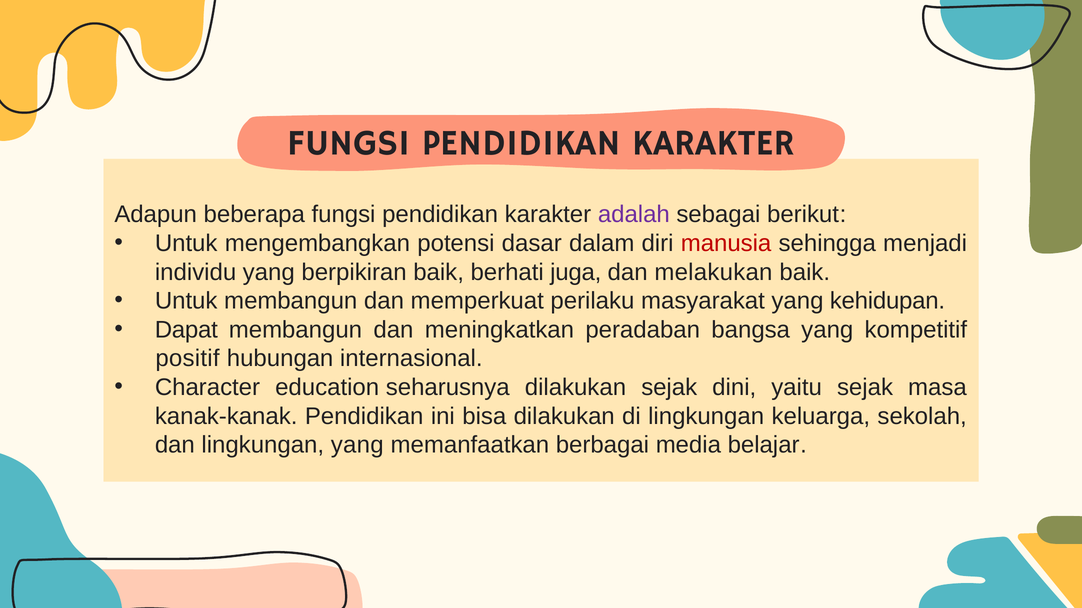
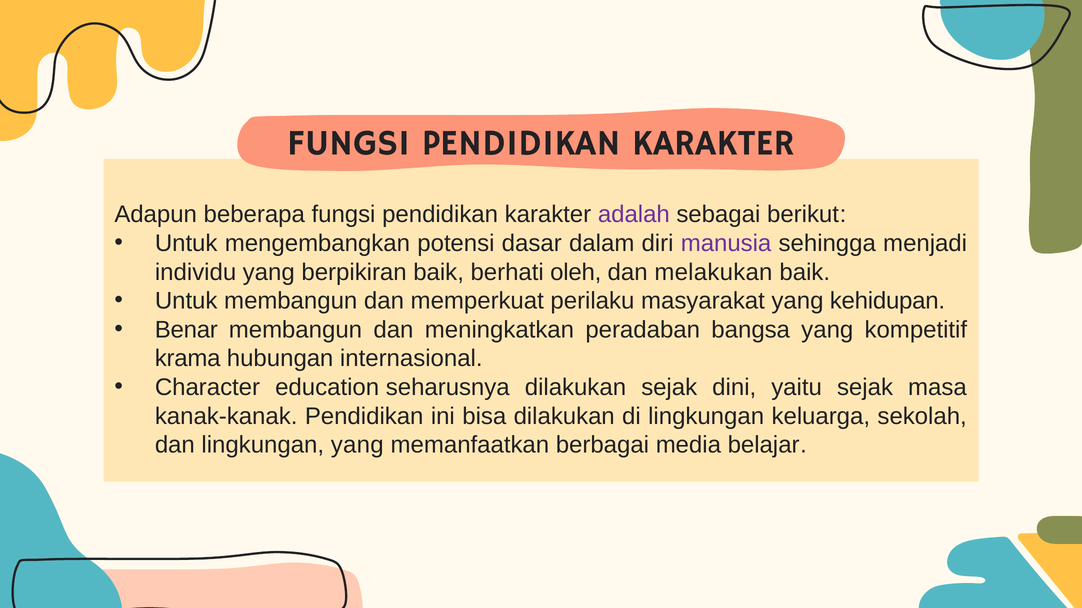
manusia colour: red -> purple
juga: juga -> oleh
Dapat: Dapat -> Benar
positif: positif -> krama
